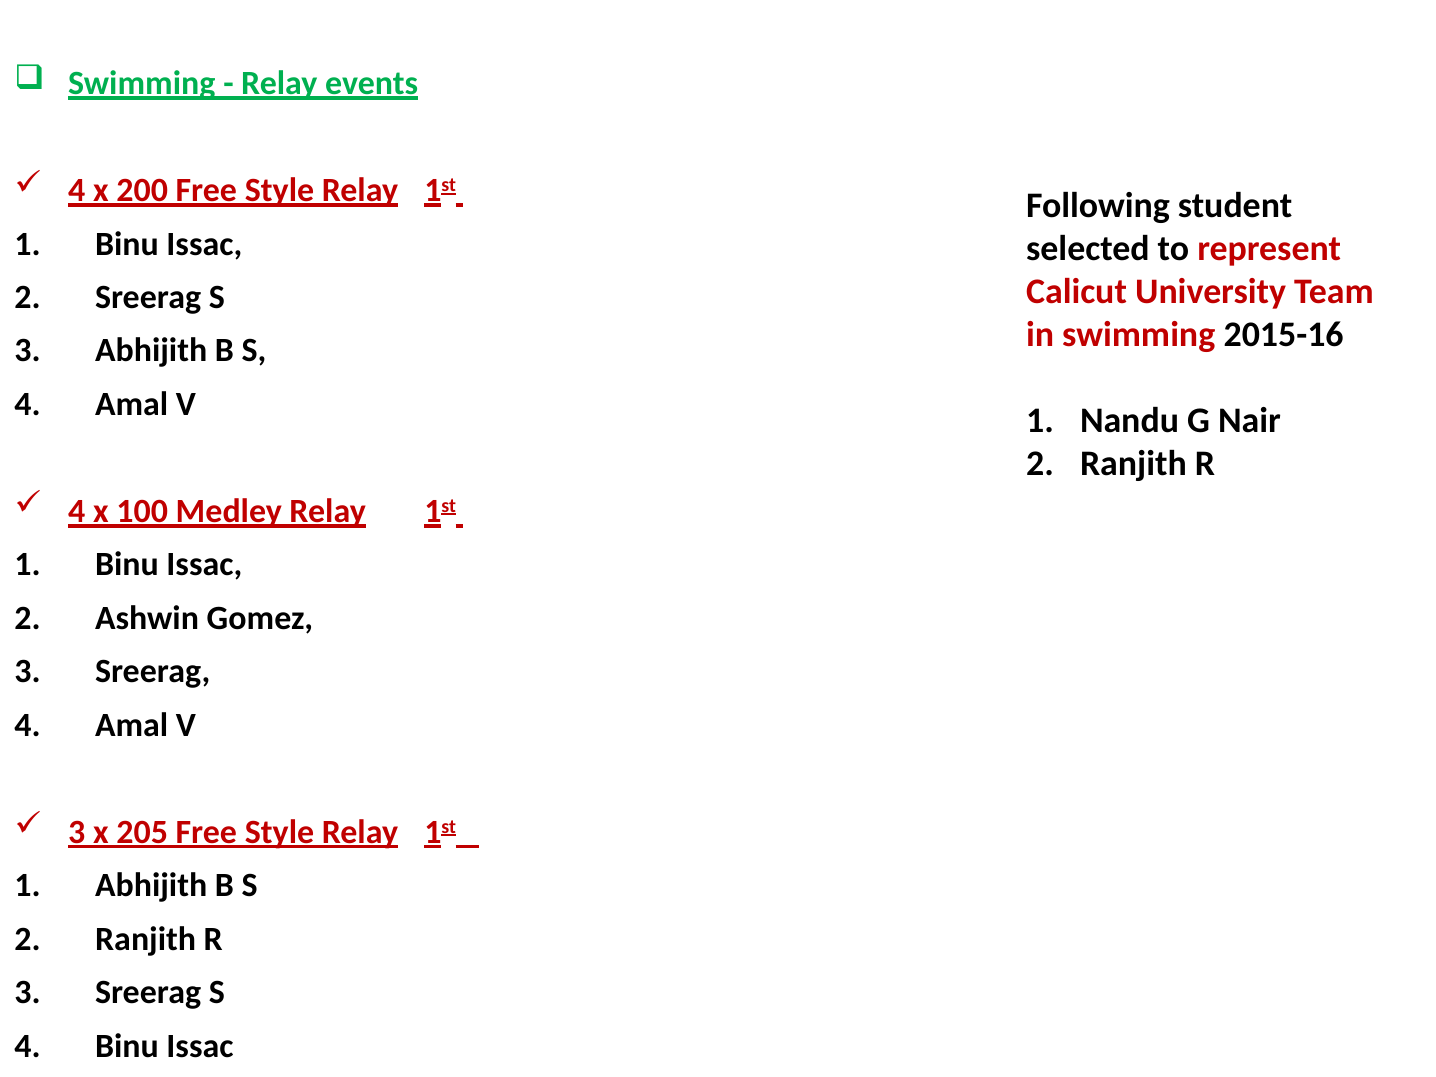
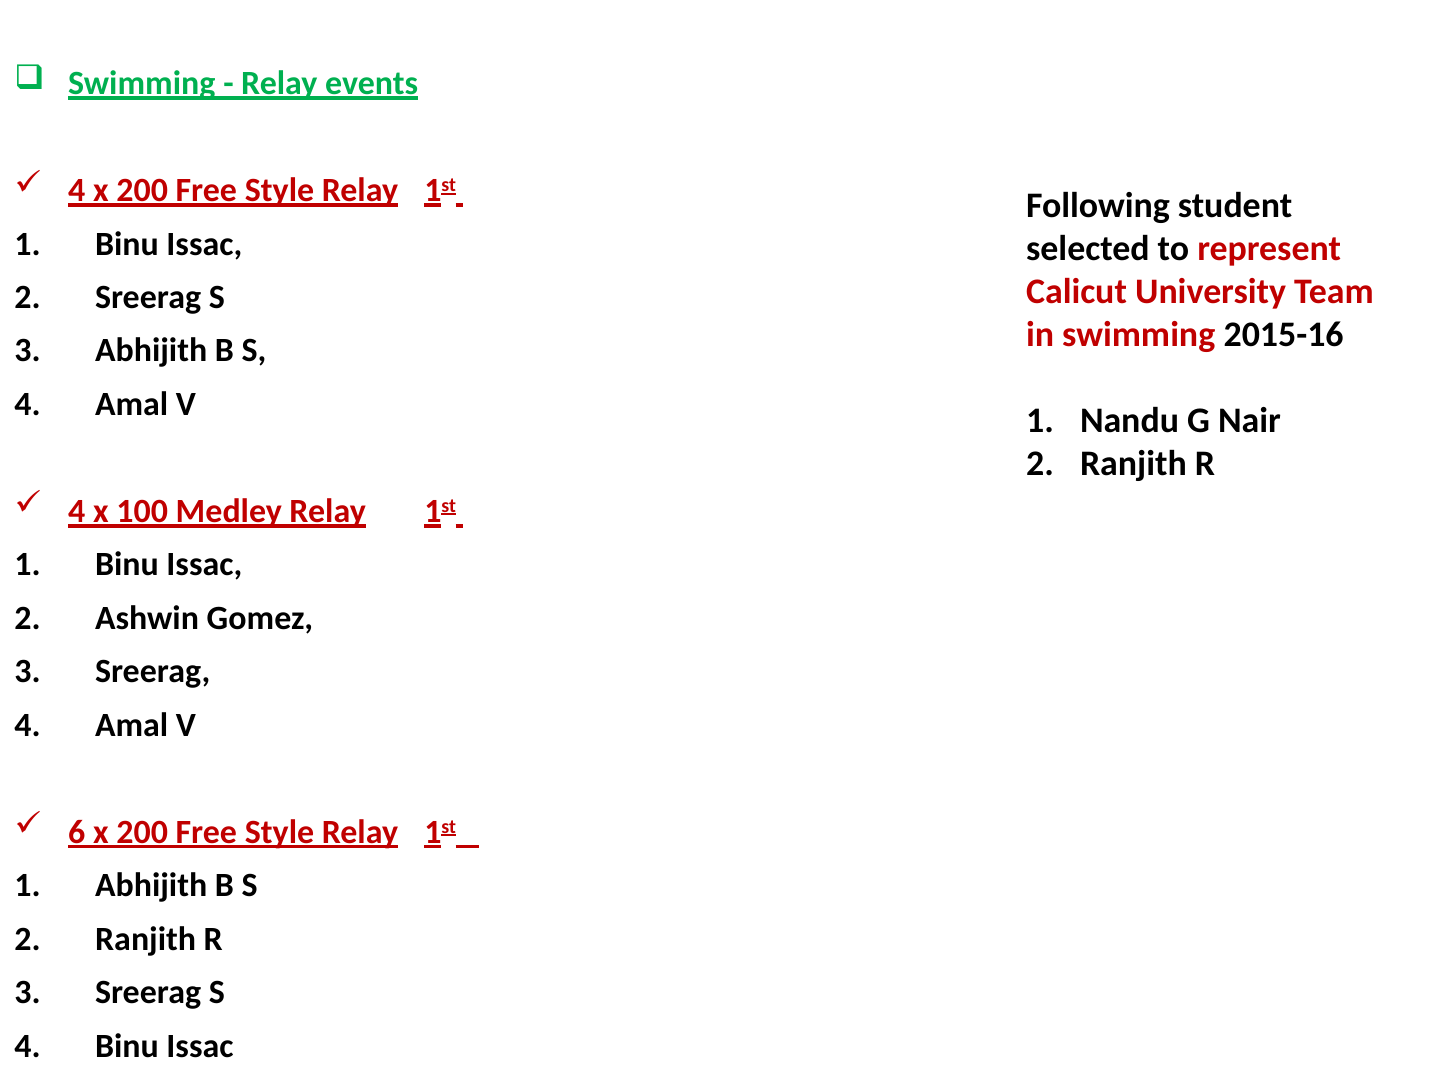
3 at (77, 832): 3 -> 6
205 at (142, 832): 205 -> 200
